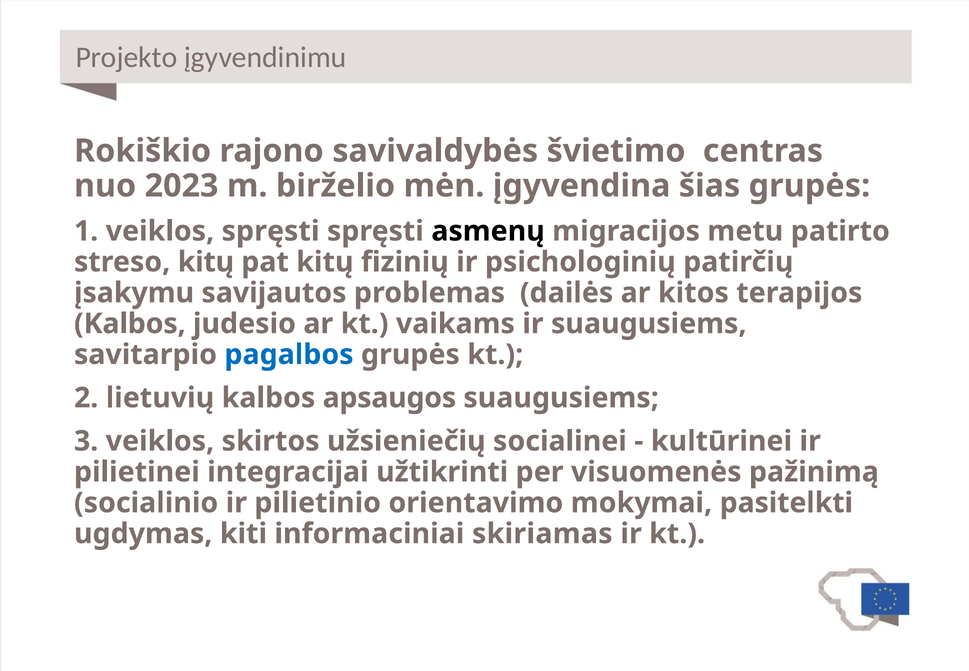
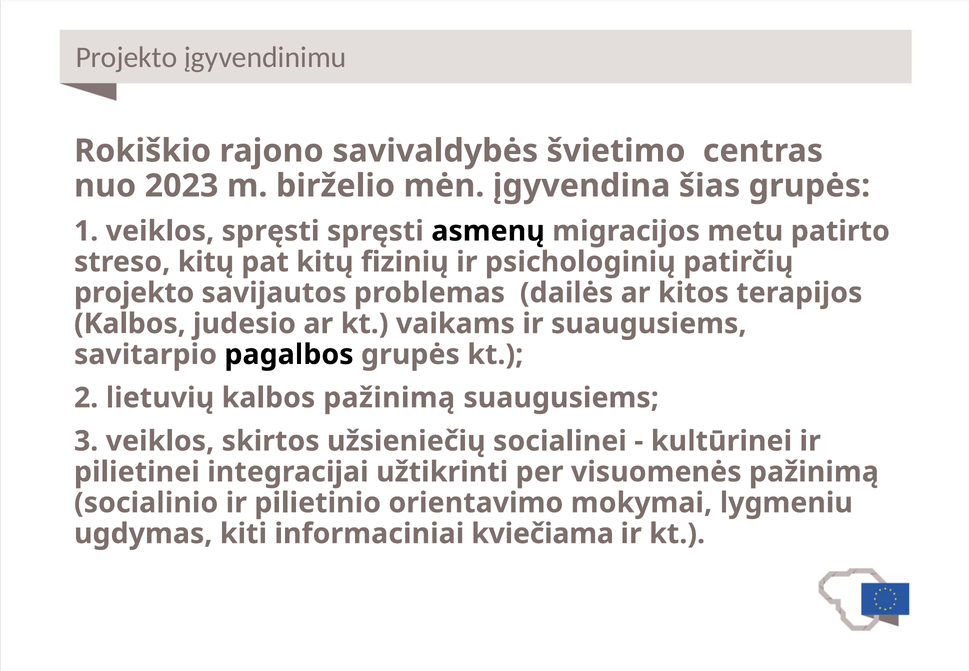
įsakymu at (134, 293): įsakymu -> projekto
pagalbos colour: blue -> black
kalbos apsaugos: apsaugos -> pažinimą
pasitelkti: pasitelkti -> lygmeniu
skiriamas: skiriamas -> kviečiama
